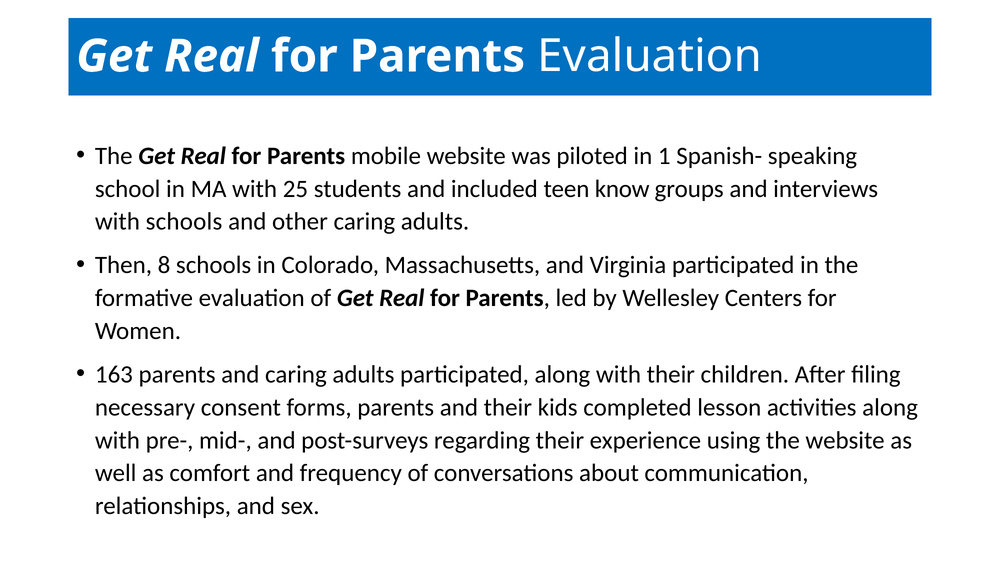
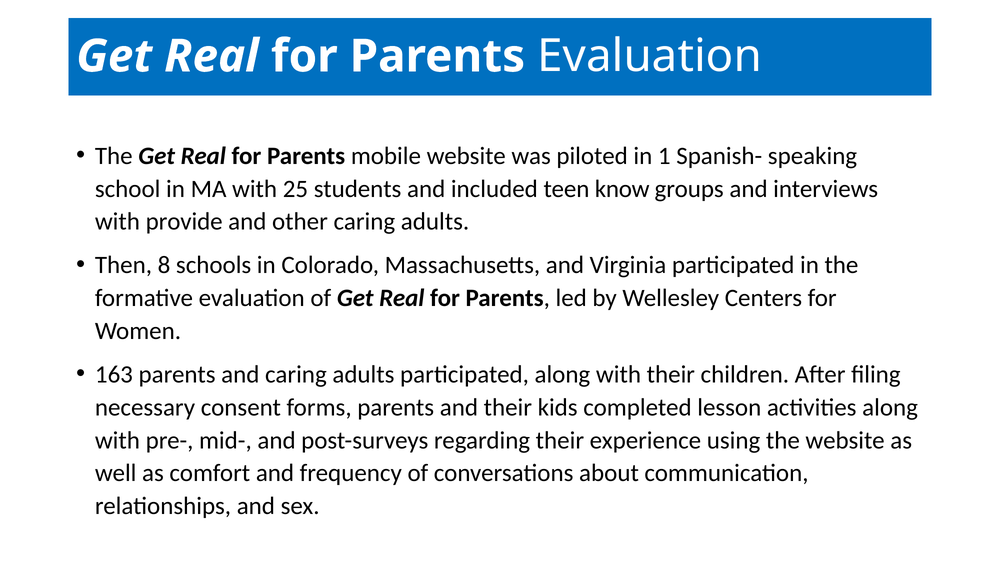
with schools: schools -> provide
